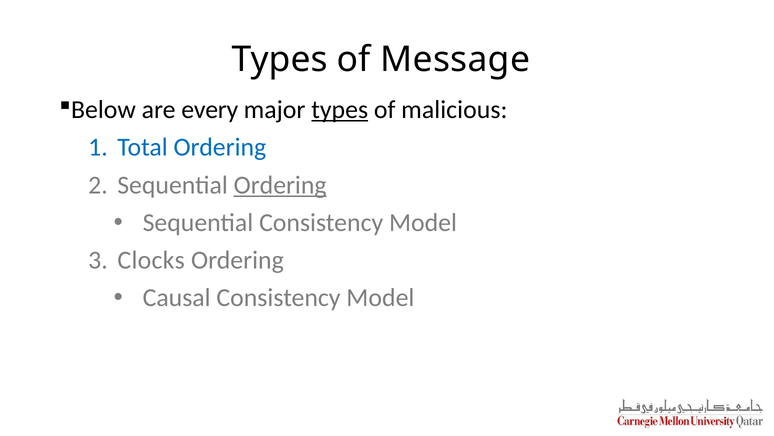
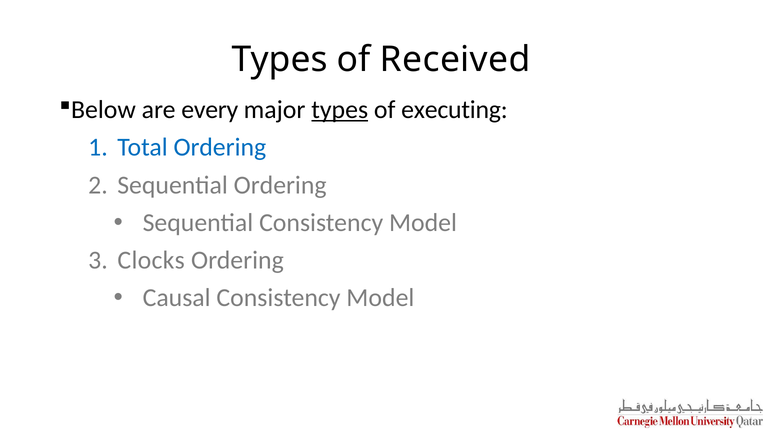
Message: Message -> Received
malicious: malicious -> executing
Ordering at (280, 185) underline: present -> none
